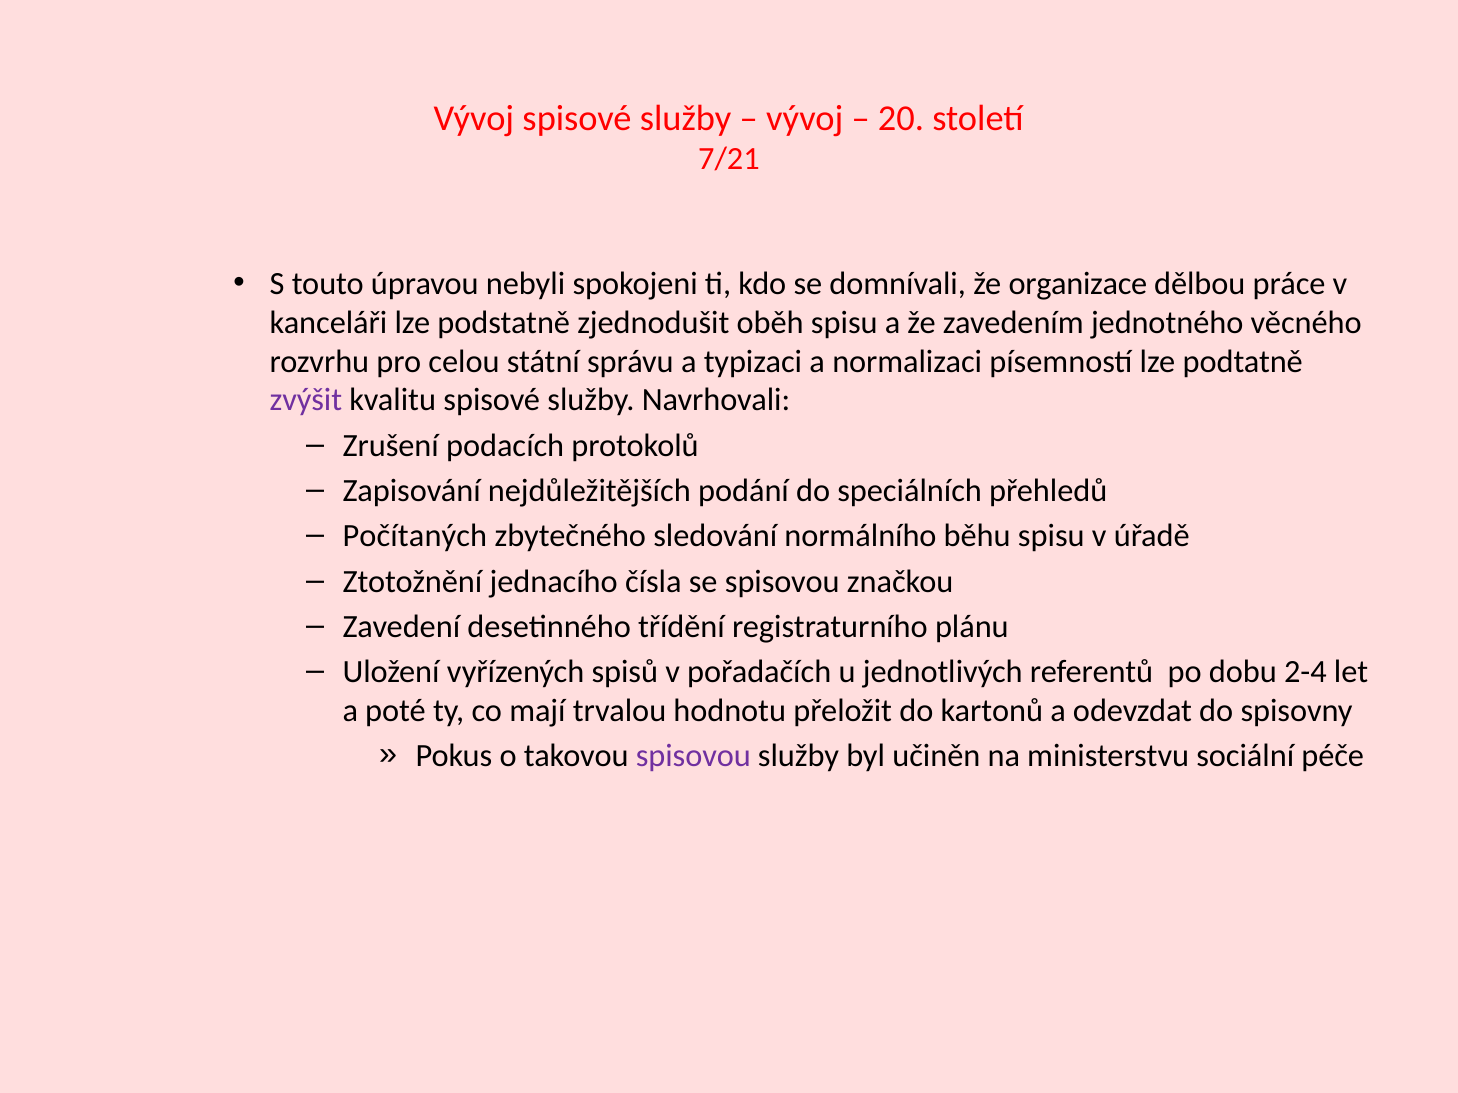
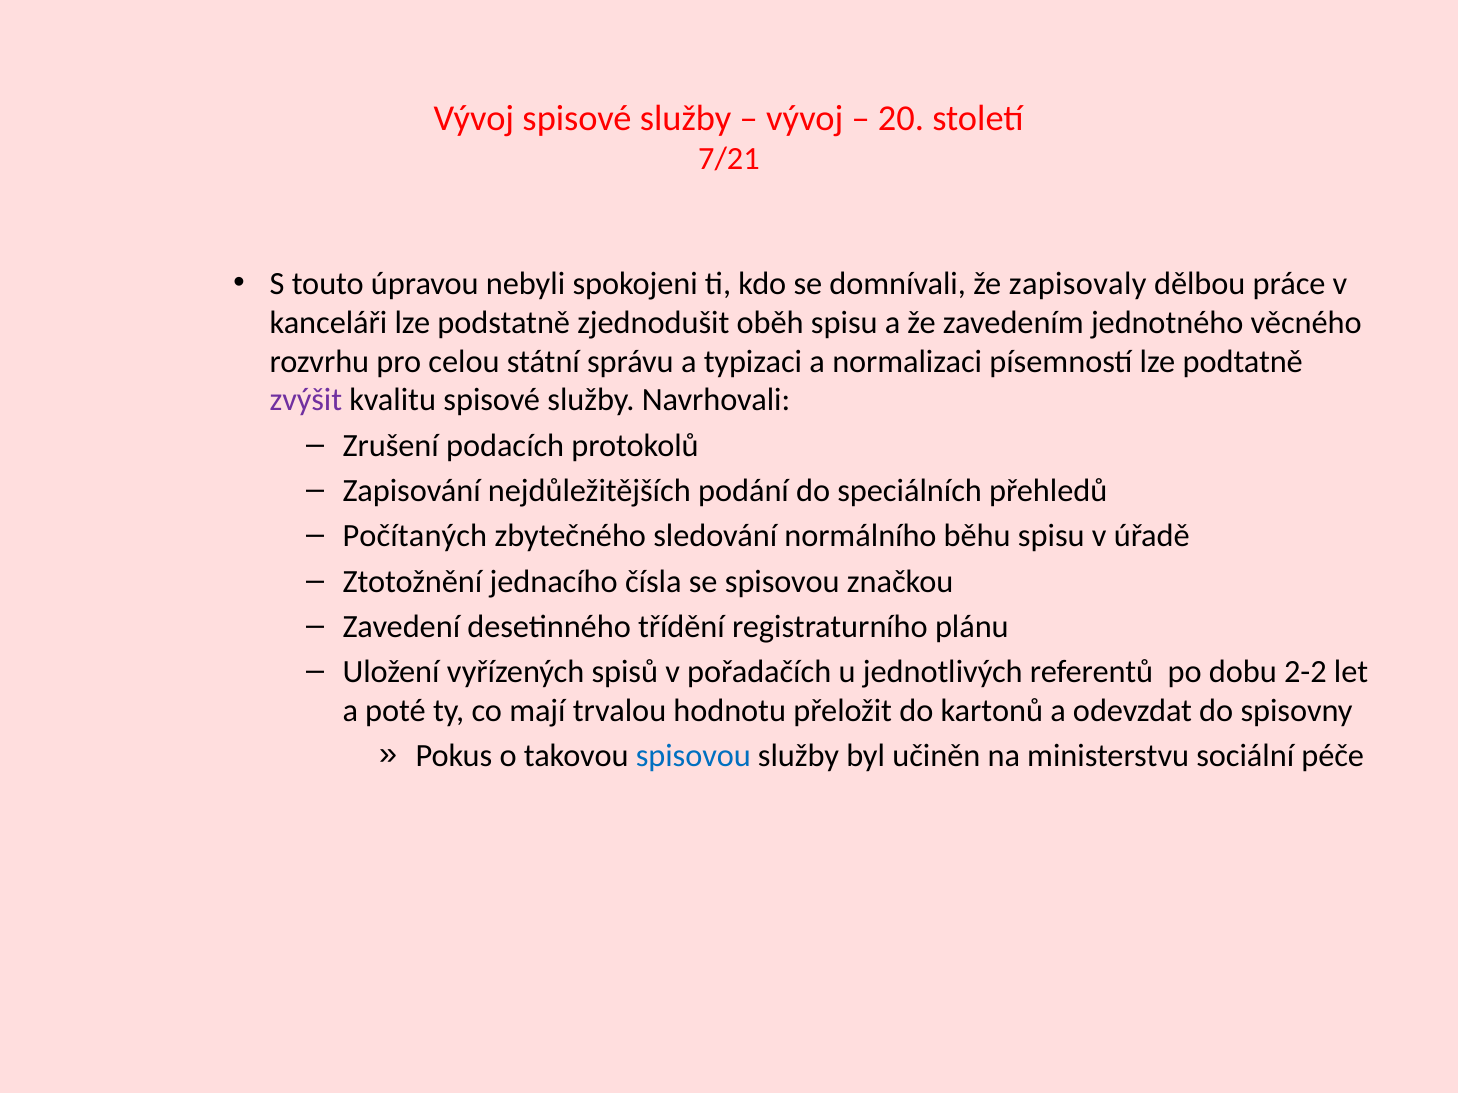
organizace: organizace -> zapisovaly
2-4: 2-4 -> 2-2
spisovou at (693, 756) colour: purple -> blue
